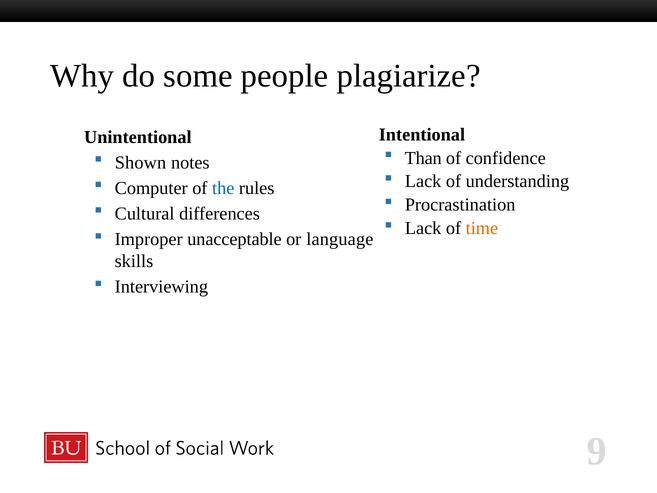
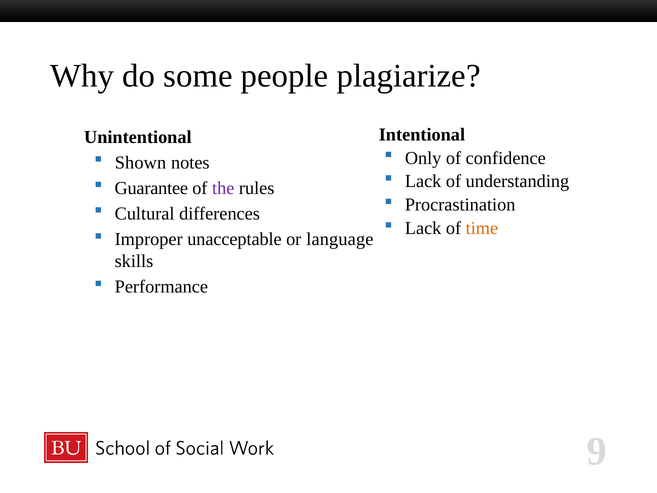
Than: Than -> Only
Computer: Computer -> Guarantee
the colour: blue -> purple
Interviewing: Interviewing -> Performance
